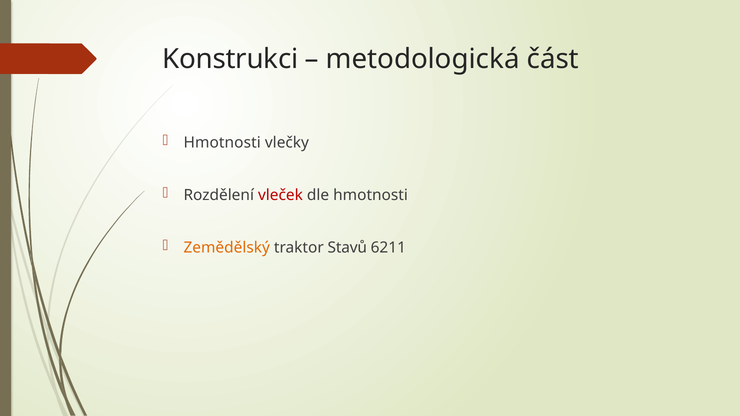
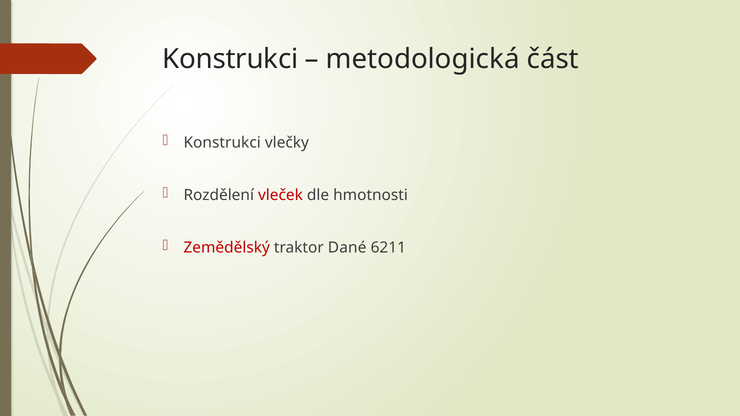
Hmotnosti at (222, 143): Hmotnosti -> Konstrukci
Zemědělský colour: orange -> red
Stavů: Stavů -> Dané
